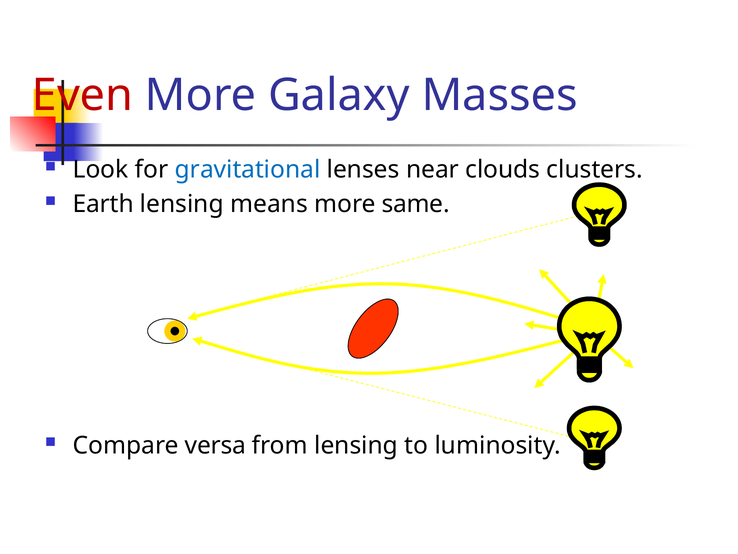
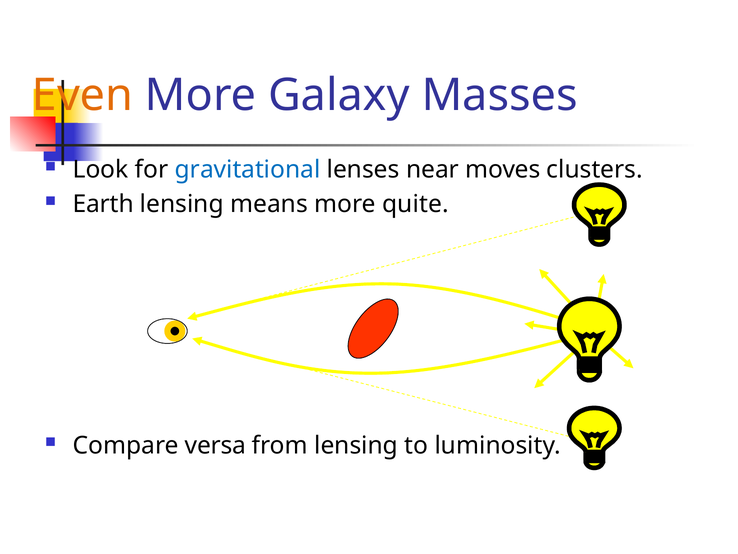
Even colour: red -> orange
clouds: clouds -> moves
same: same -> quite
